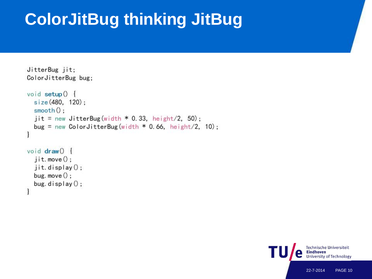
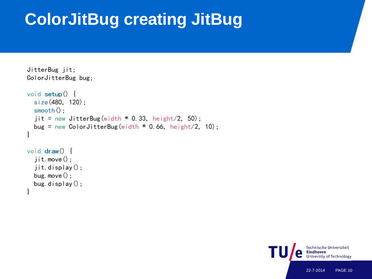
thinking: thinking -> creating
